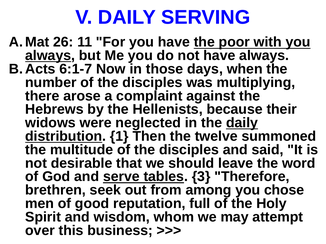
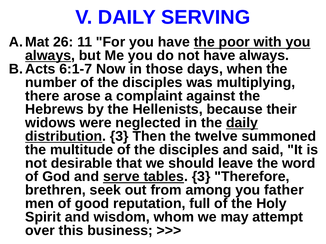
distribution 1: 1 -> 3
chose: chose -> father
